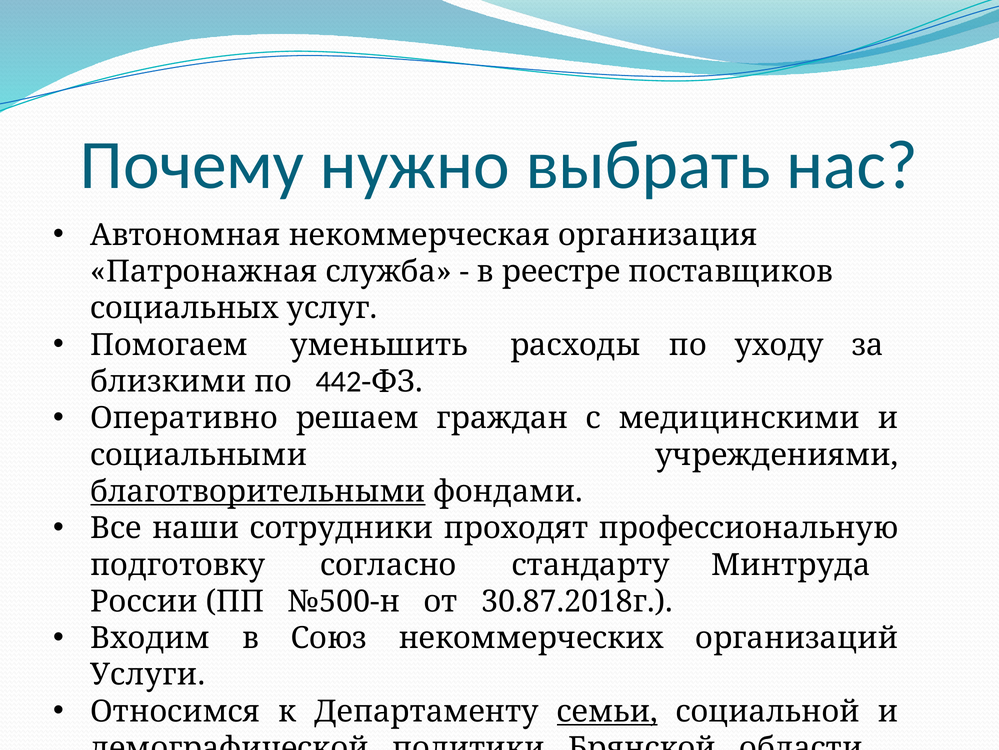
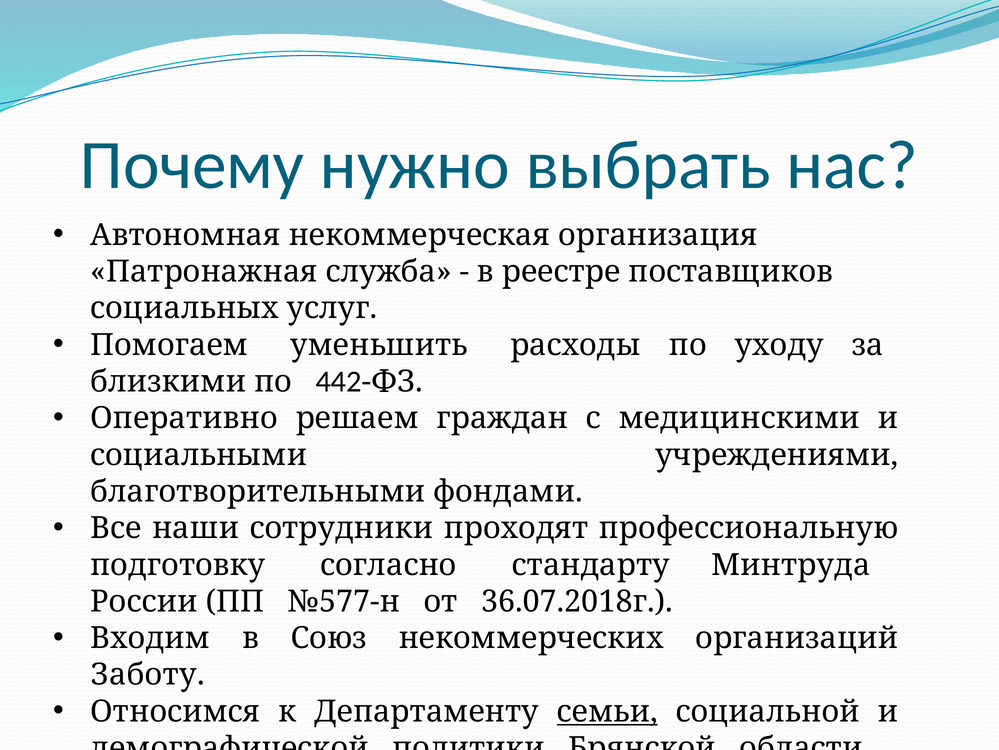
благотворительными underline: present -> none
№500-н: №500-н -> №577-н
30.87.2018г: 30.87.2018г -> 36.07.2018г
Услуги: Услуги -> Заботу
